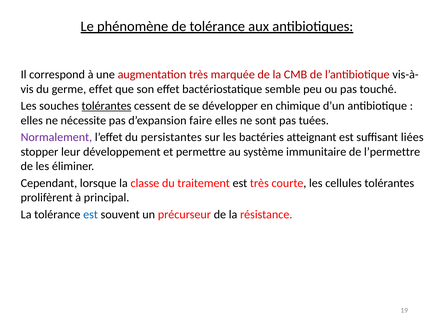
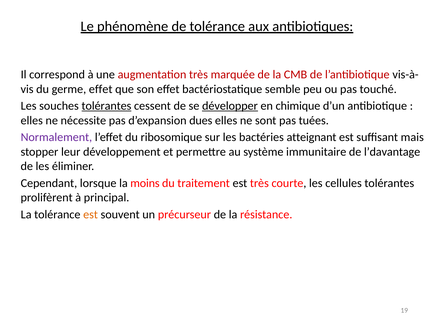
développer underline: none -> present
faire: faire -> dues
persistantes: persistantes -> ribosomique
liées: liées -> mais
l’permettre: l’permettre -> l’davantage
classe: classe -> moins
est at (91, 215) colour: blue -> orange
